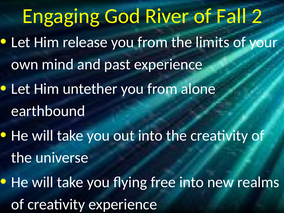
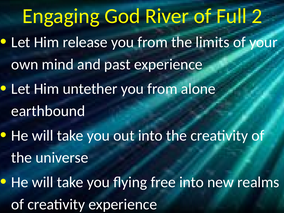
Fall: Fall -> Full
